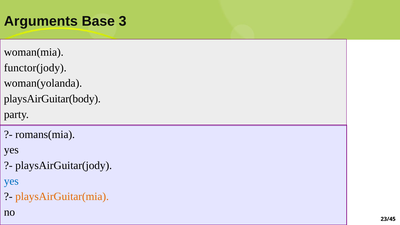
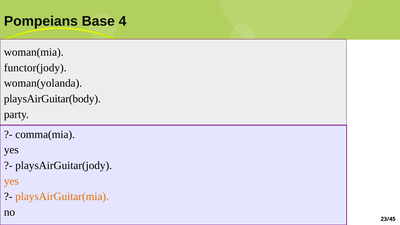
Arguments: Arguments -> Pompeians
3: 3 -> 4
romans(mia: romans(mia -> comma(mia
yes at (11, 181) colour: blue -> orange
